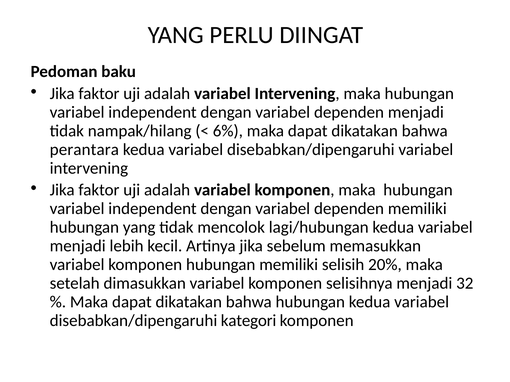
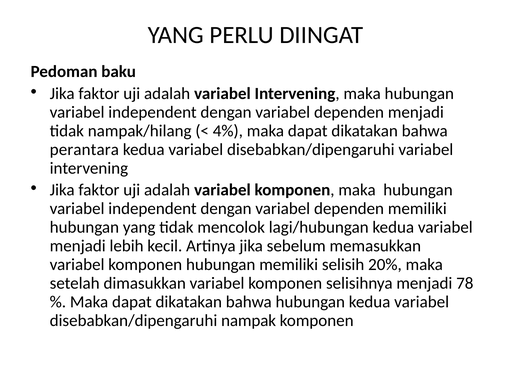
6%: 6% -> 4%
32: 32 -> 78
kategori: kategori -> nampak
